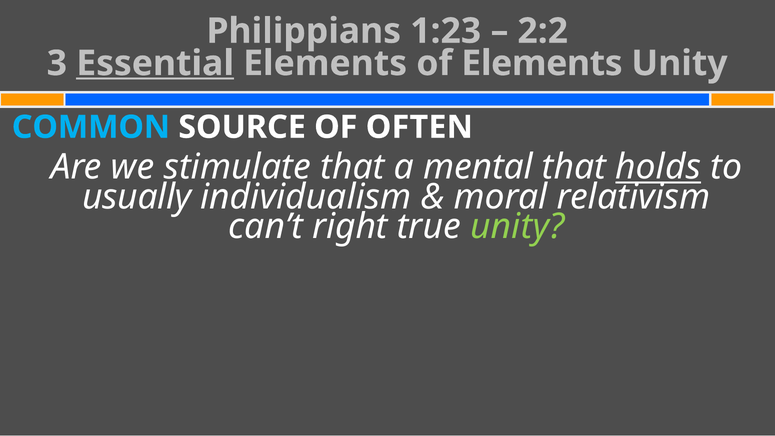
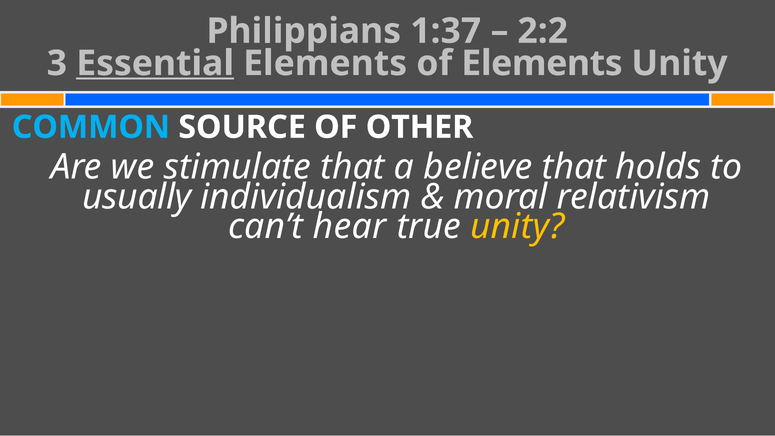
1:23: 1:23 -> 1:37
OFTEN: OFTEN -> OTHER
mental: mental -> believe
holds underline: present -> none
right: right -> hear
unity at (517, 227) colour: light green -> yellow
